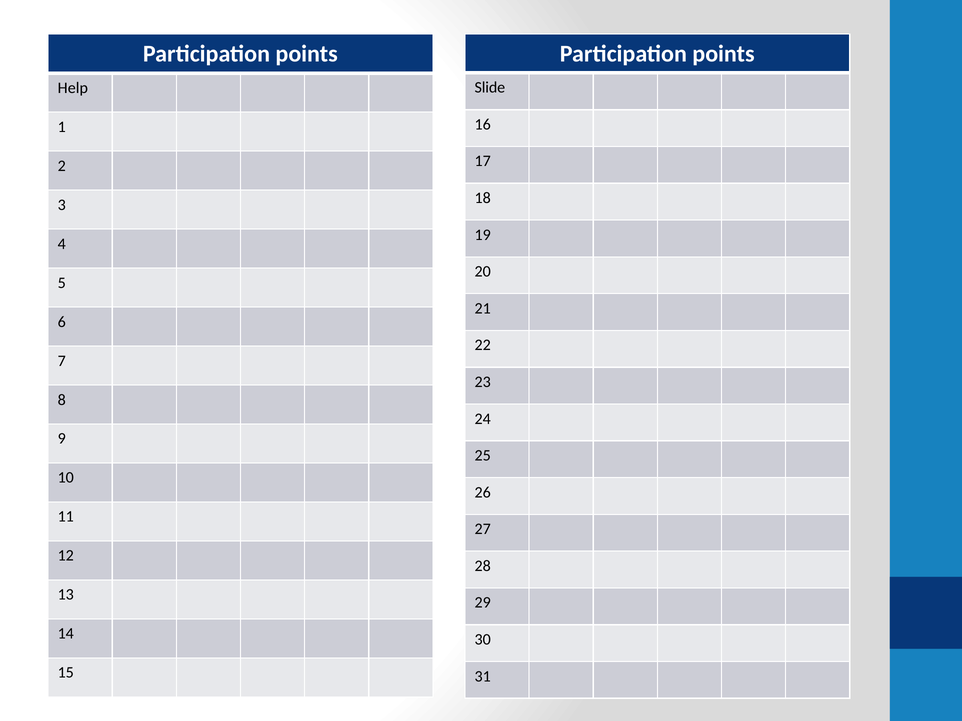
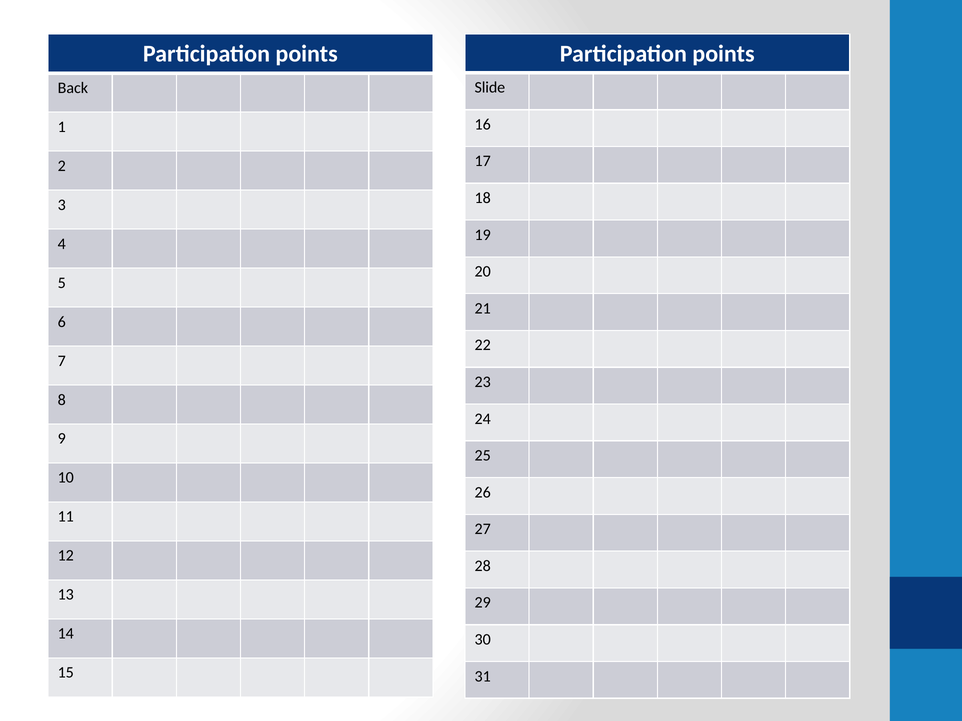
Help: Help -> Back
